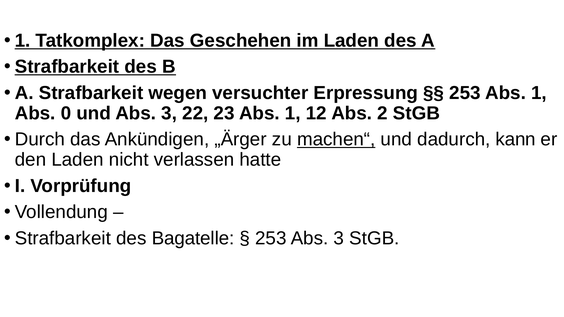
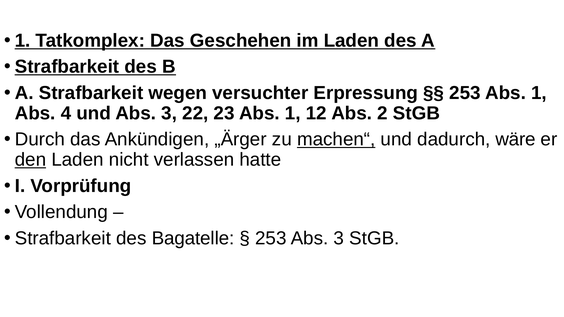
0: 0 -> 4
kann: kann -> wäre
den underline: none -> present
